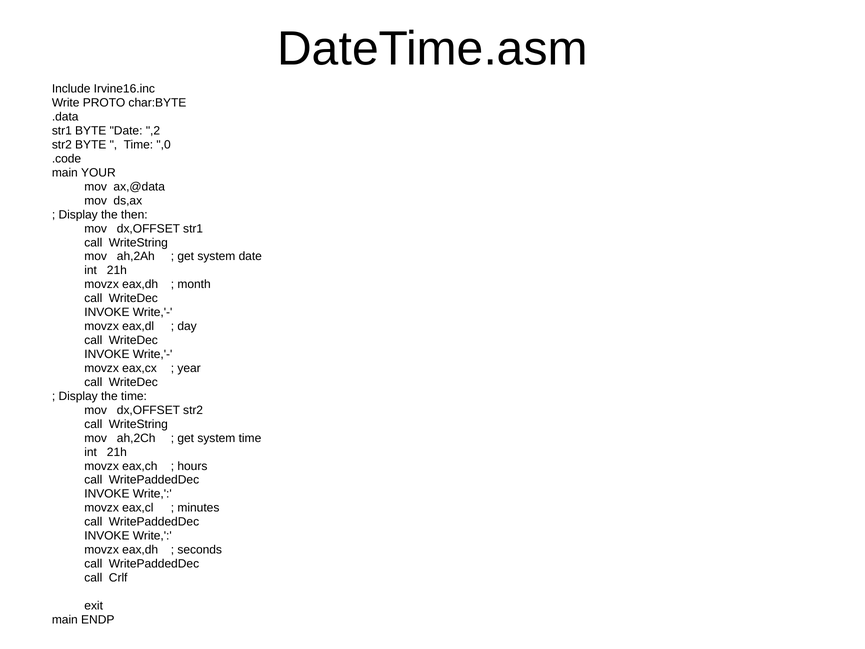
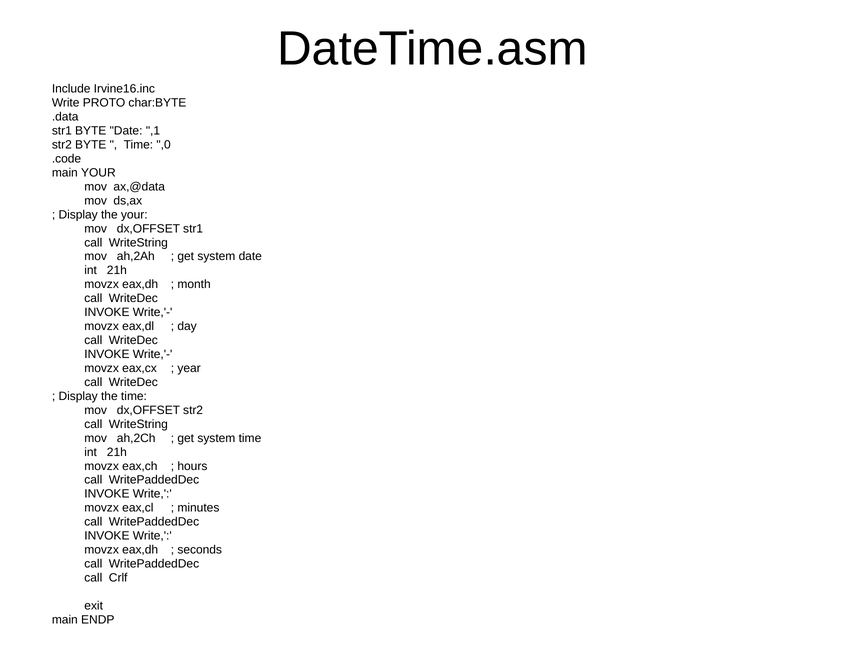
,2: ,2 -> ,1
the then: then -> your
